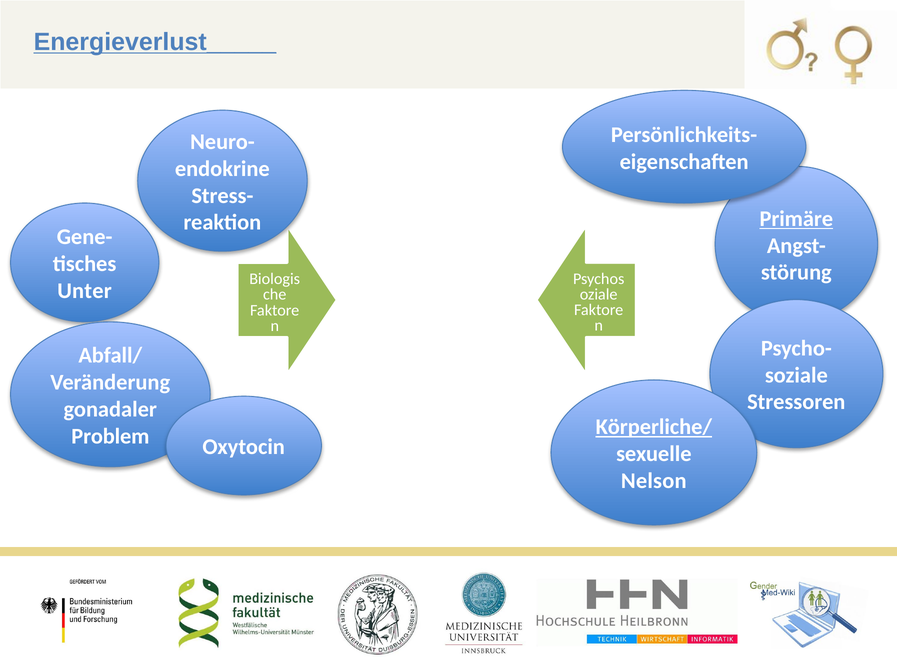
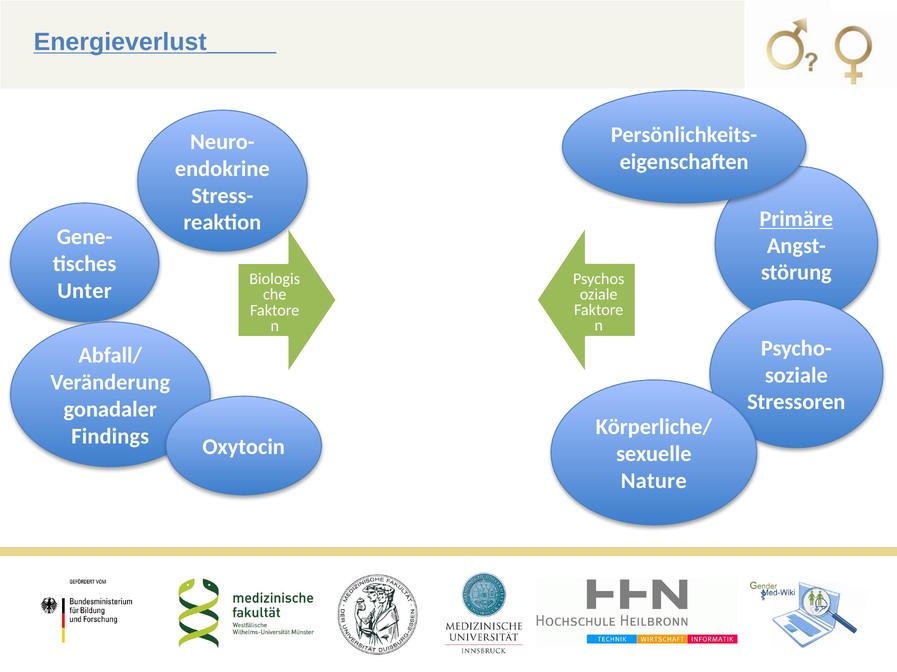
Körperliche/ underline: present -> none
Problem: Problem -> Findings
Nelson: Nelson -> Nature
